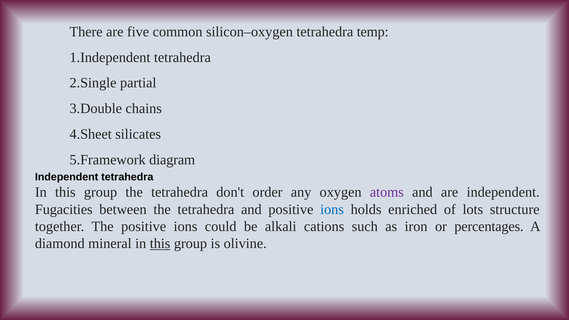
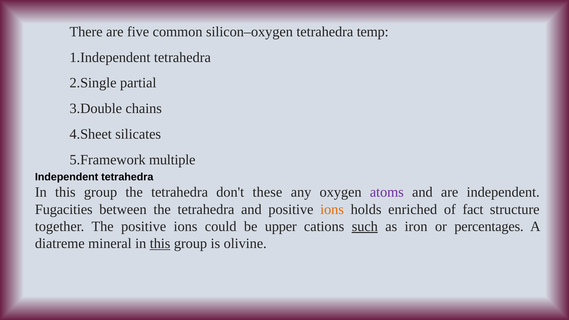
diagram: diagram -> multiple
order: order -> these
ions at (332, 209) colour: blue -> orange
lots: lots -> fact
alkali: alkali -> upper
such underline: none -> present
diamond: diamond -> diatreme
